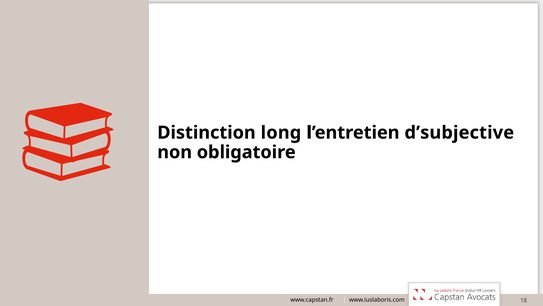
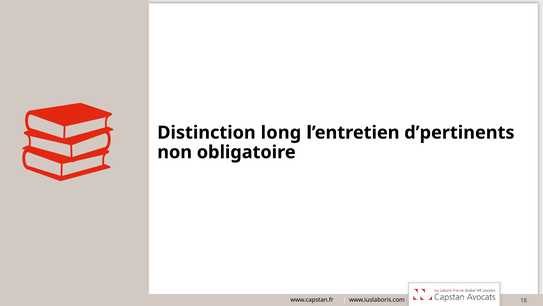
d’subjective: d’subjective -> d’pertinents
